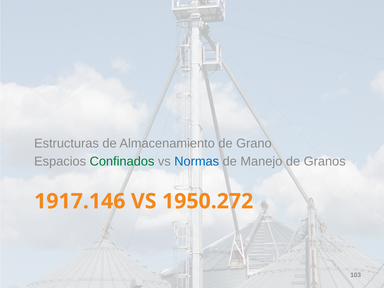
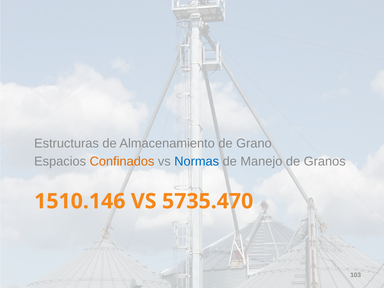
Confinados colour: green -> orange
1917.146: 1917.146 -> 1510.146
1950.272: 1950.272 -> 5735.470
